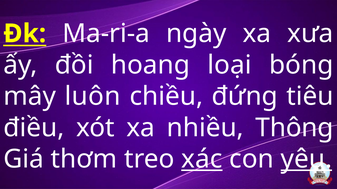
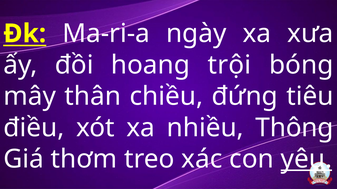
loại: loại -> trội
luôn: luôn -> thân
xác underline: present -> none
